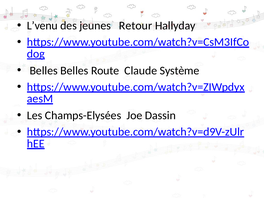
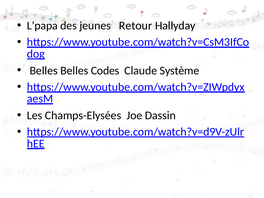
L’venu: L’venu -> L’papa
Route: Route -> Codes
